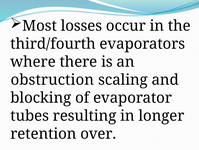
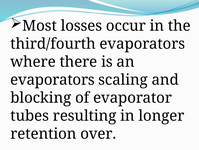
obstruction at (52, 79): obstruction -> evaporators
